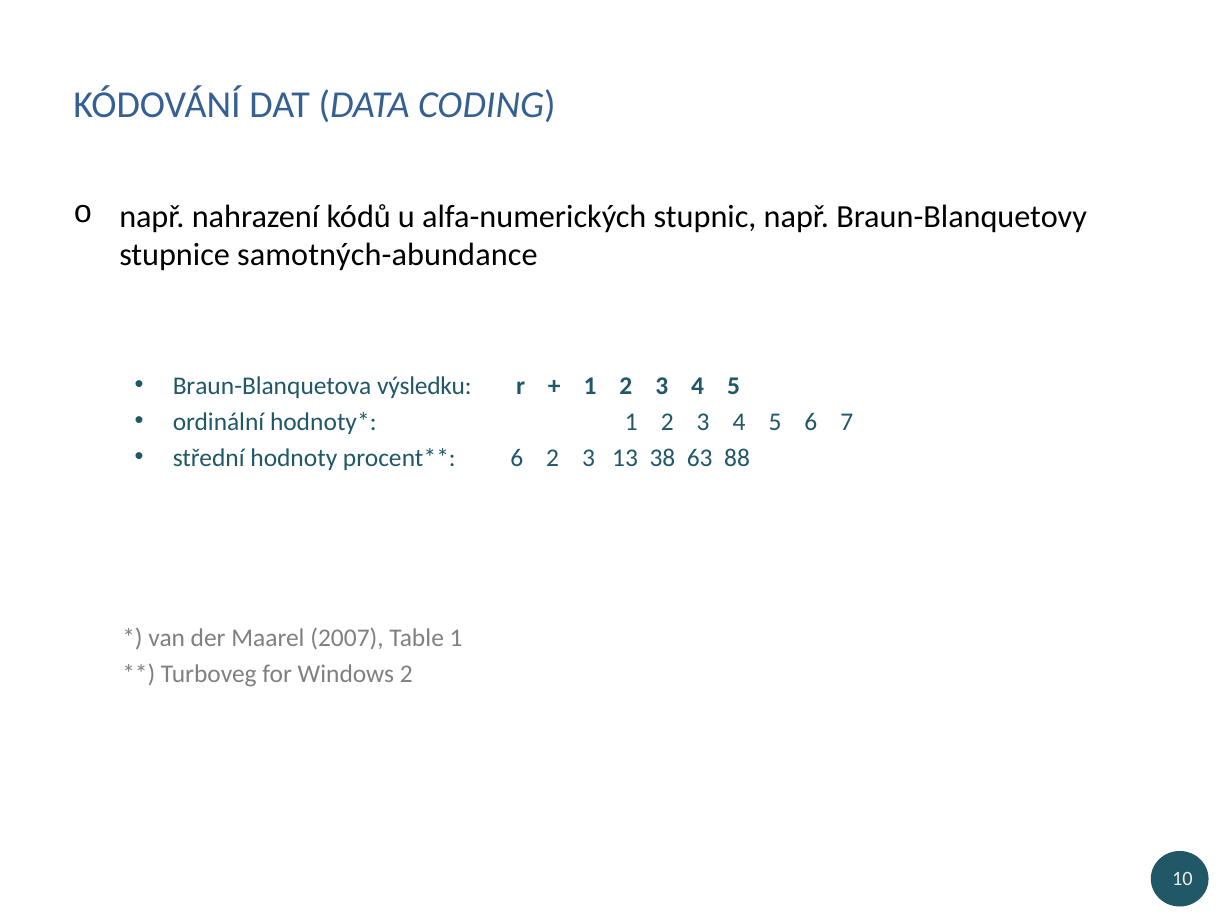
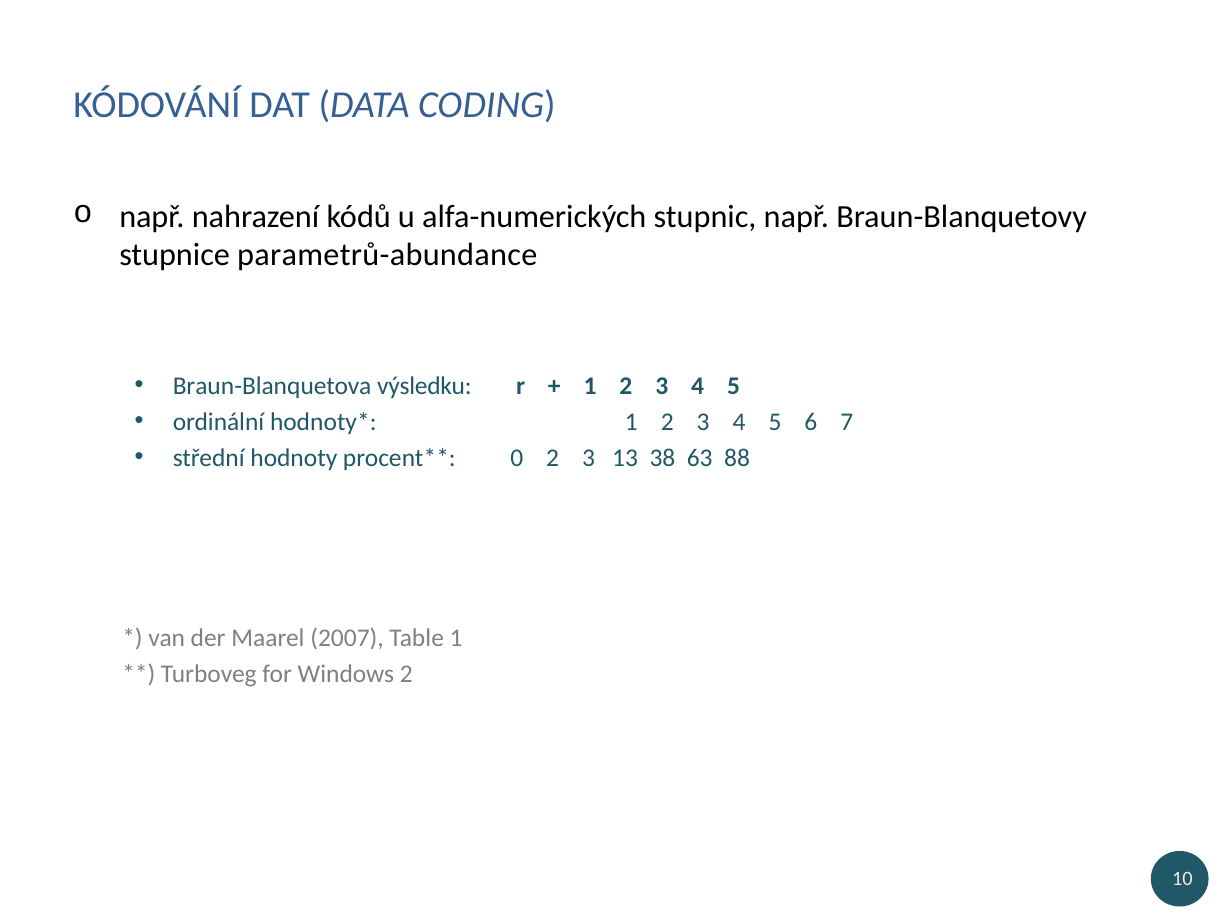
samotných-abundance: samotných-abundance -> parametrů-abundance
6 at (517, 458): 6 -> 0
